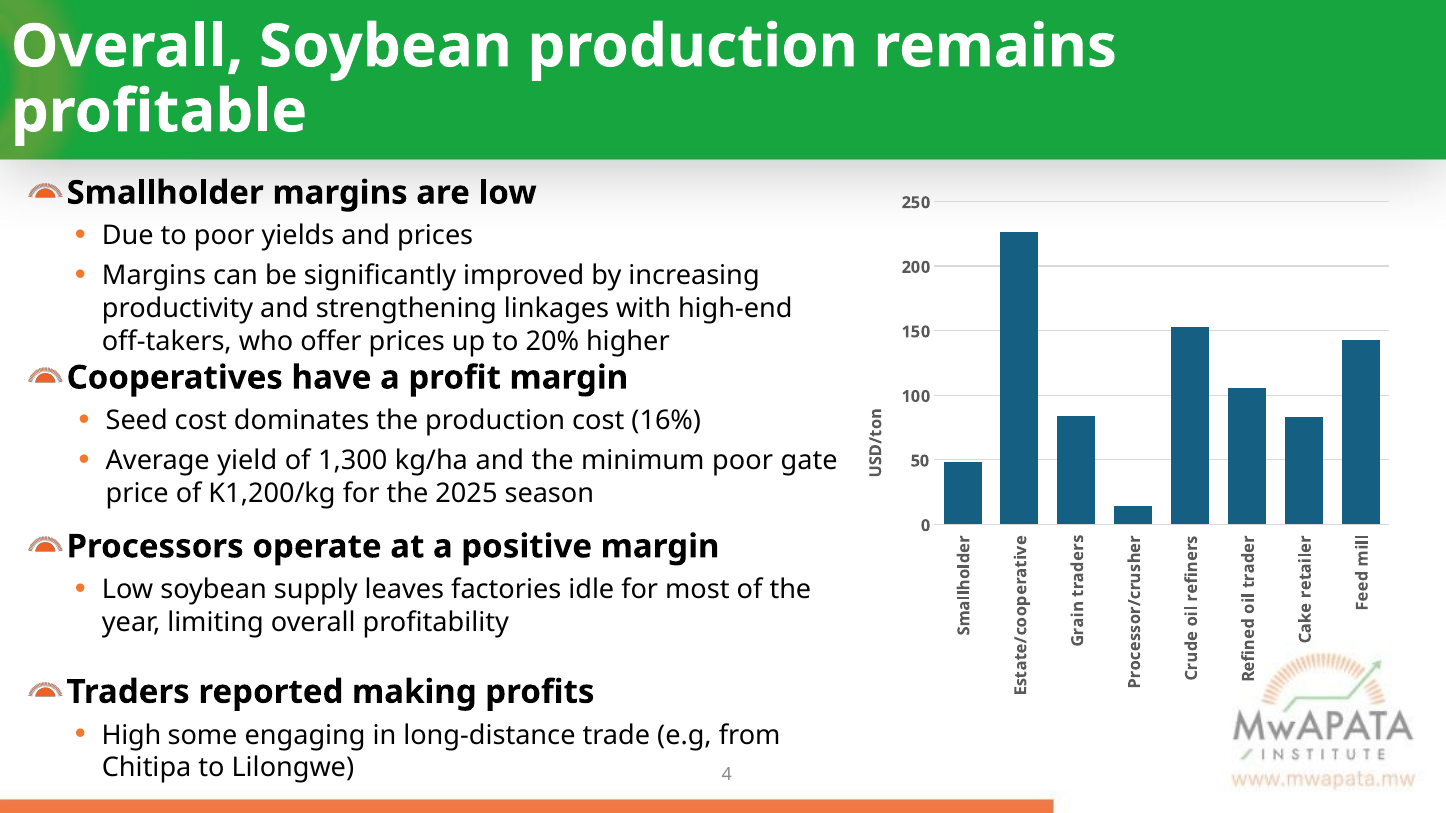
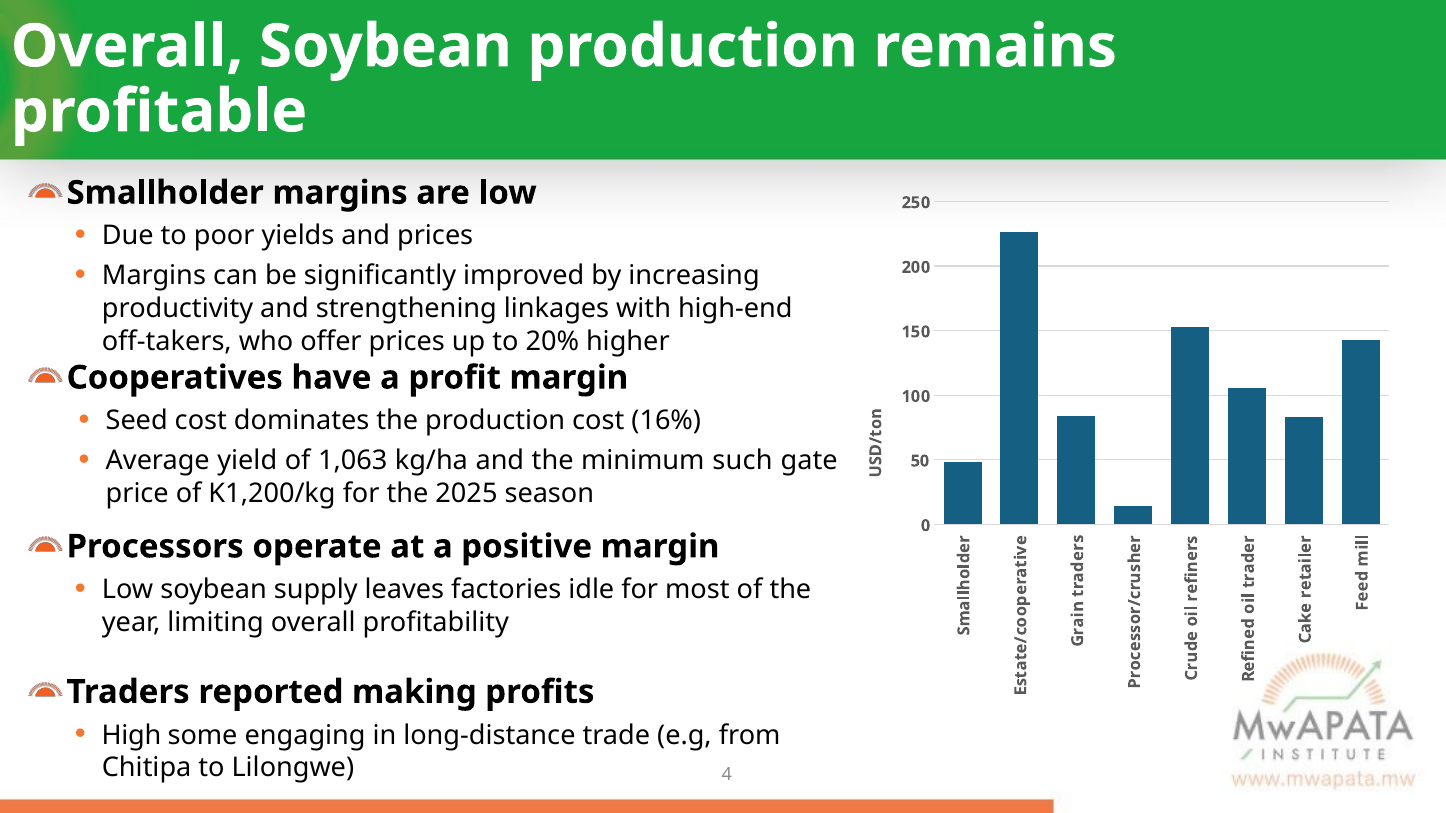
1,300: 1,300 -> 1,063
minimum poor: poor -> such
